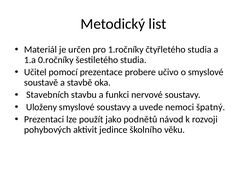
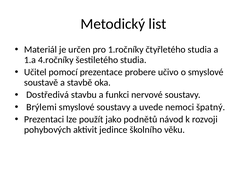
0.ročníky: 0.ročníky -> 4.ročníky
Stavebních: Stavebních -> Dostředivá
Uloženy: Uloženy -> Brýlemi
